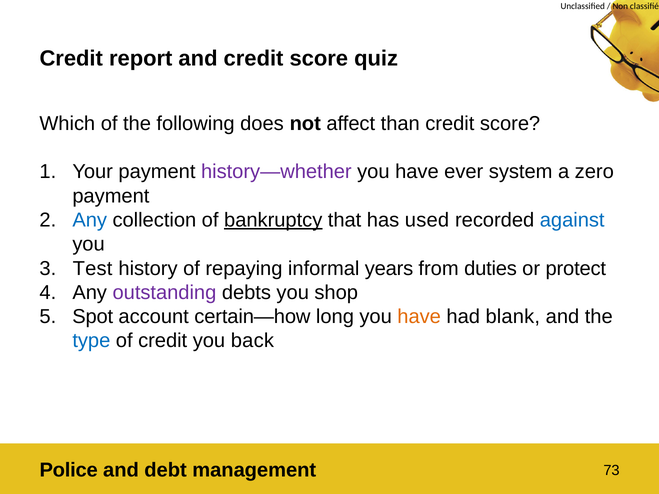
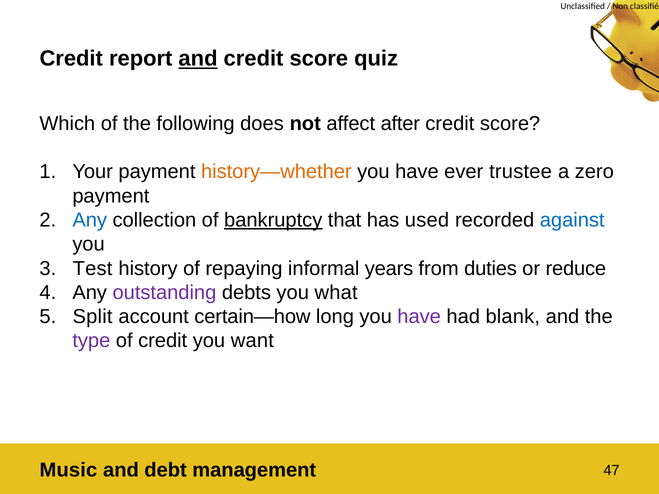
and at (198, 59) underline: none -> present
than: than -> after
history—whether colour: purple -> orange
system: system -> trustee
protect: protect -> reduce
shop: shop -> what
Spot: Spot -> Split
have at (419, 317) colour: orange -> purple
type colour: blue -> purple
back: back -> want
Police: Police -> Music
73: 73 -> 47
